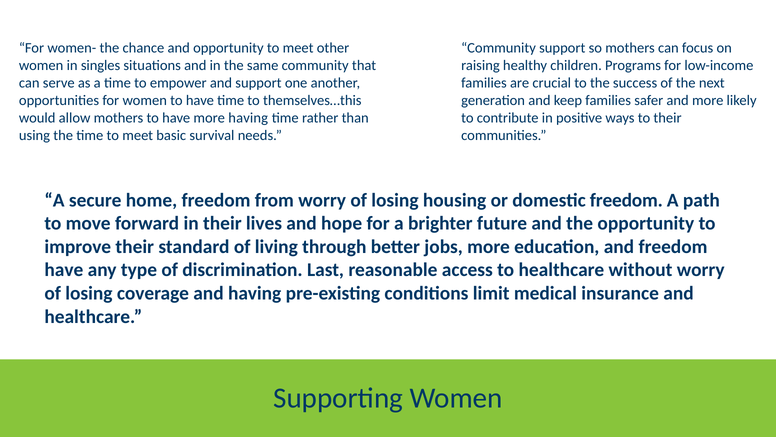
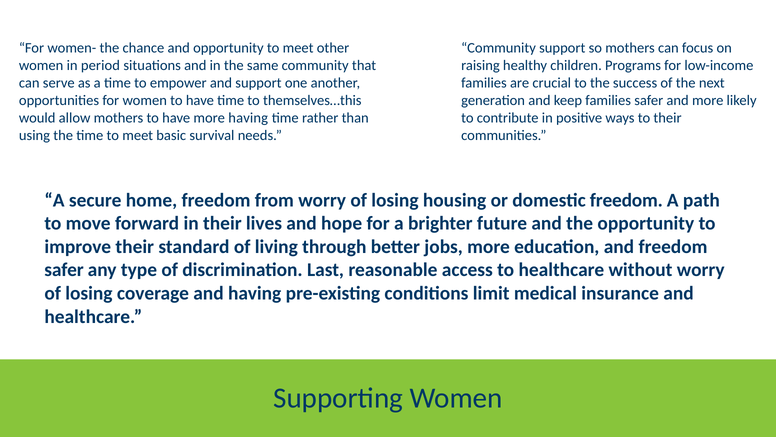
singles: singles -> period
have at (64, 270): have -> safer
